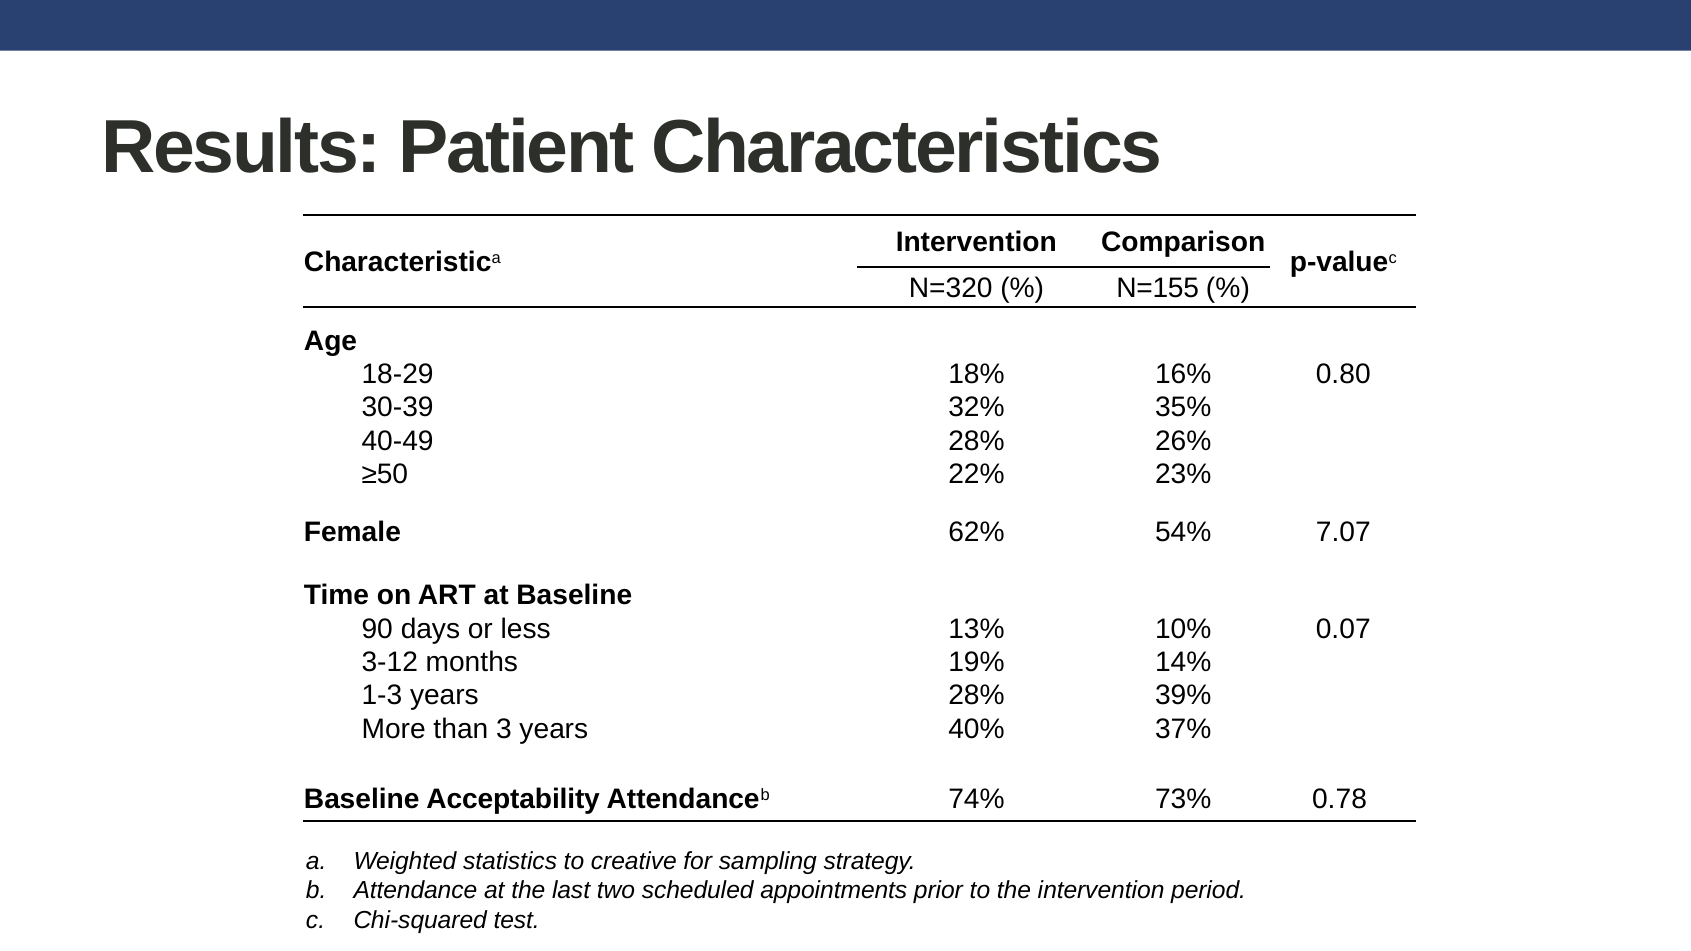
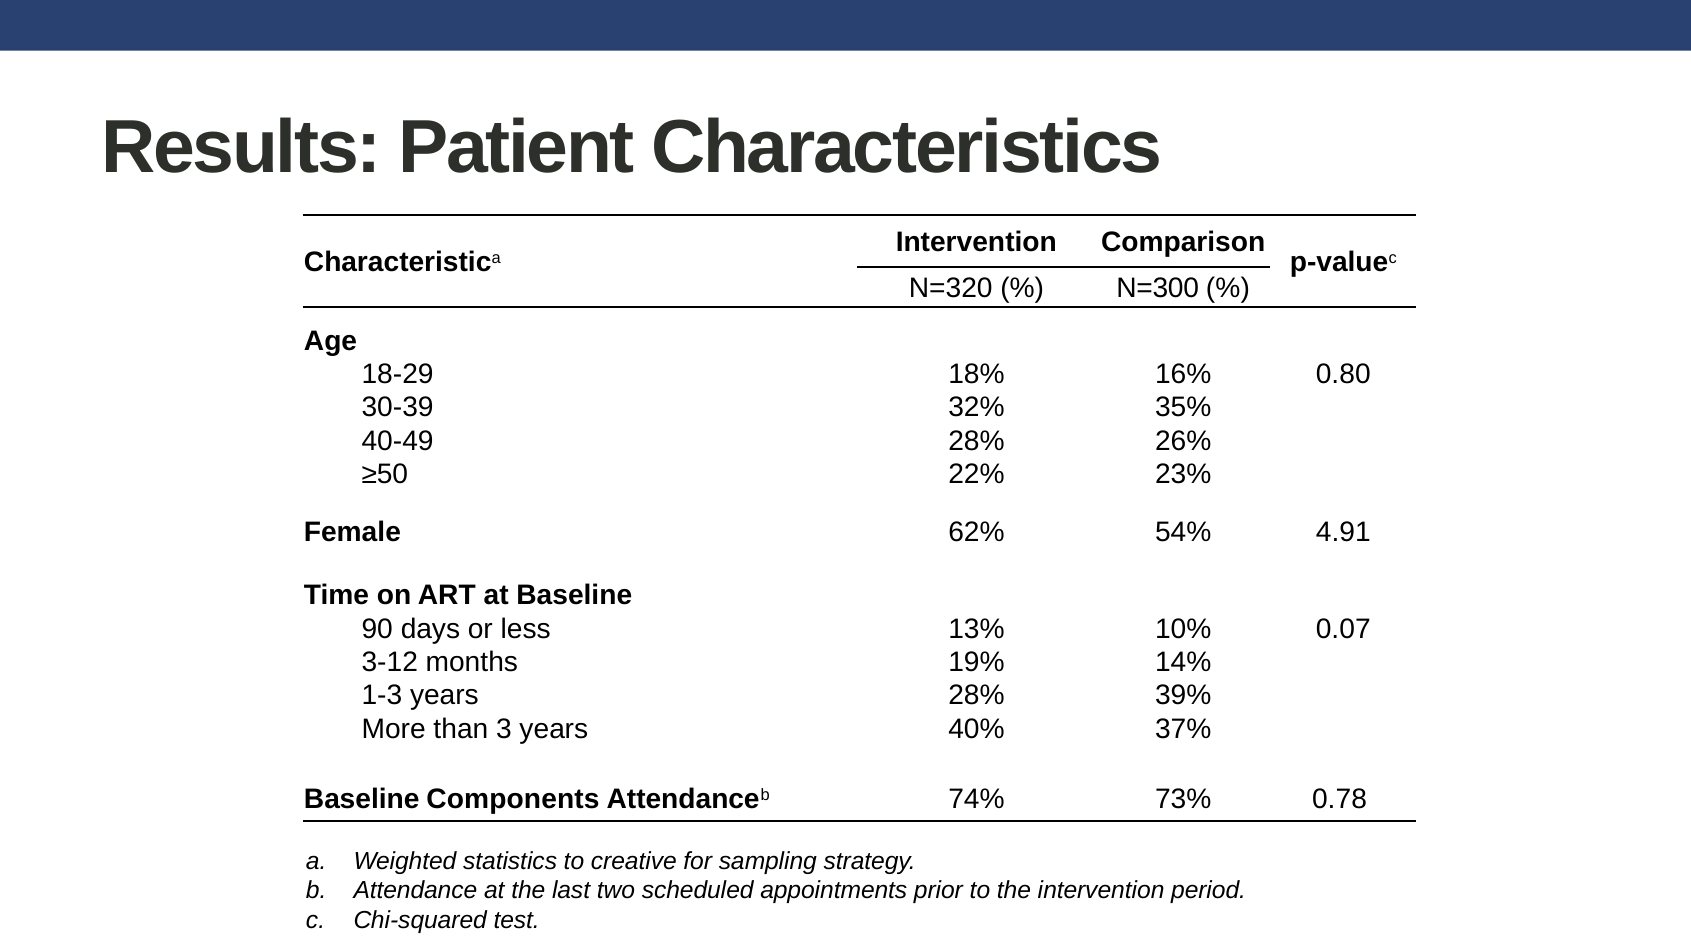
N=155: N=155 -> N=300
7.07: 7.07 -> 4.91
Acceptability: Acceptability -> Components
